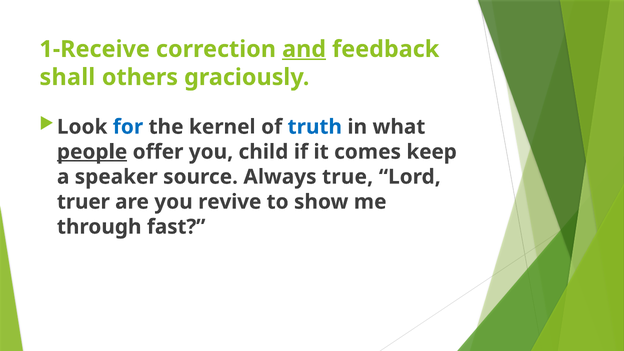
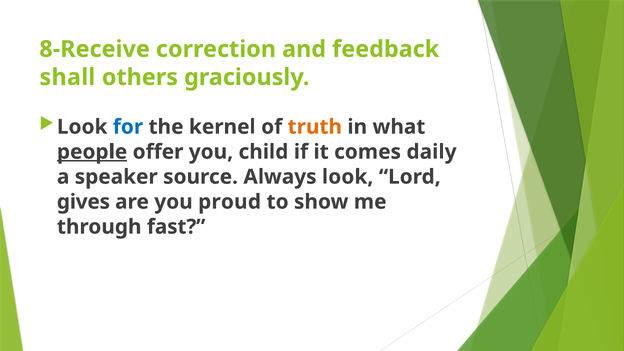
1-Receive: 1-Receive -> 8-Receive
and underline: present -> none
truth colour: blue -> orange
keep: keep -> daily
Always true: true -> look
truer: truer -> gives
revive: revive -> proud
